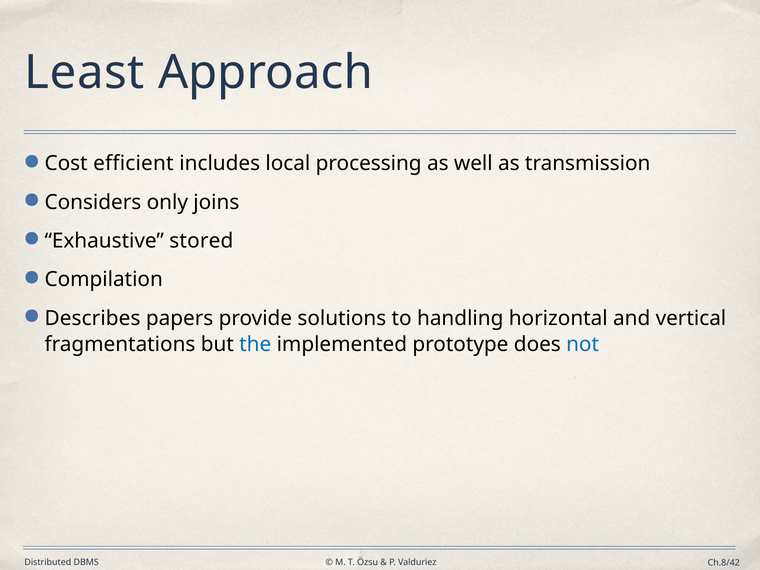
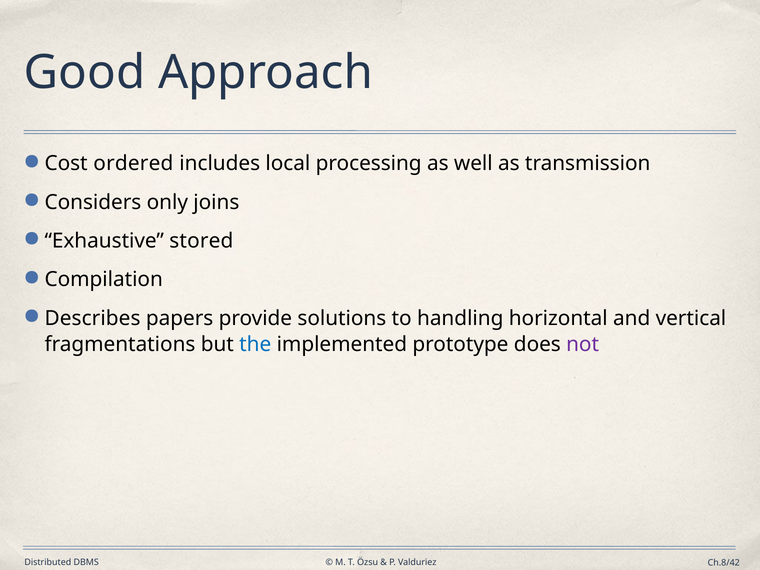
Least: Least -> Good
efficient: efficient -> ordered
not colour: blue -> purple
